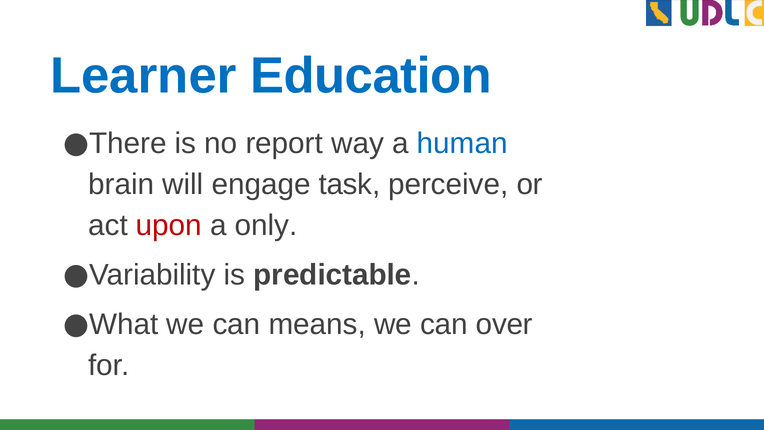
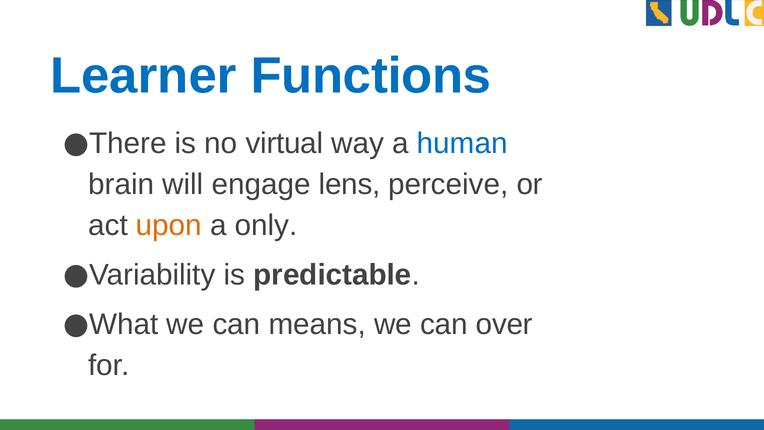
Education: Education -> Functions
report: report -> virtual
task: task -> lens
upon colour: red -> orange
